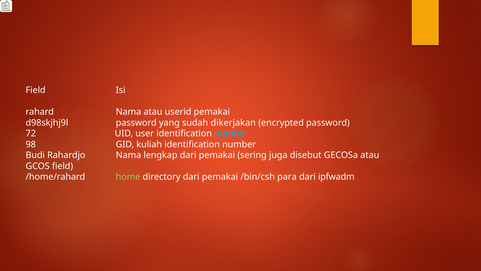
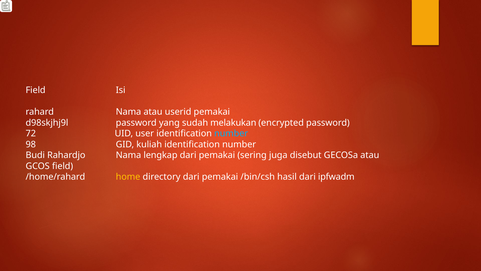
dikerjakan: dikerjakan -> melakukan
home colour: light green -> yellow
para: para -> hasil
